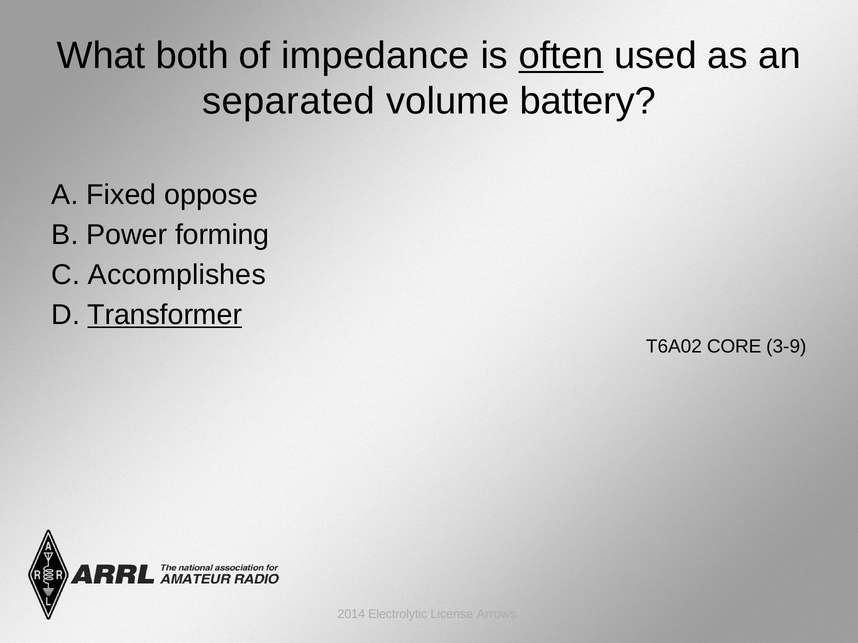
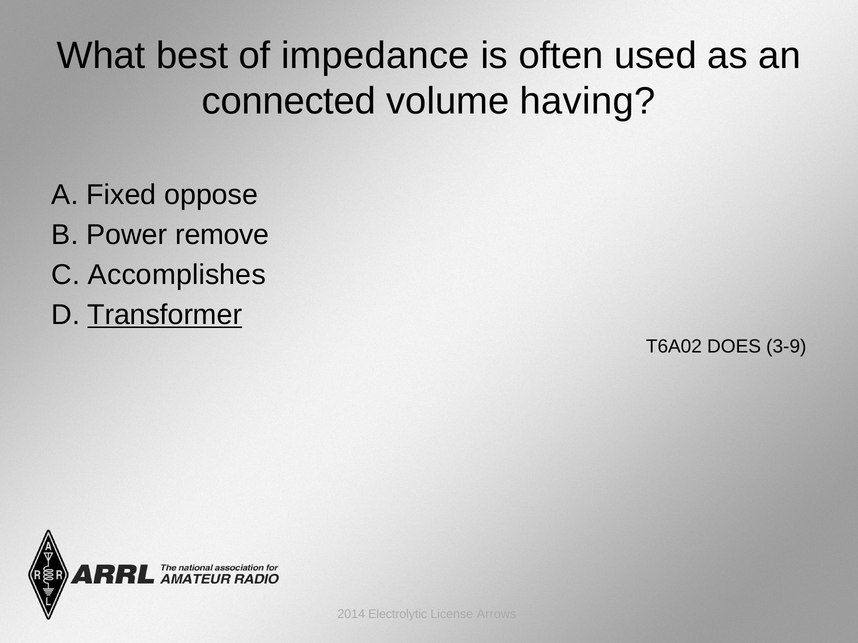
both: both -> best
often underline: present -> none
separated: separated -> connected
battery: battery -> having
forming: forming -> remove
CORE: CORE -> DOES
